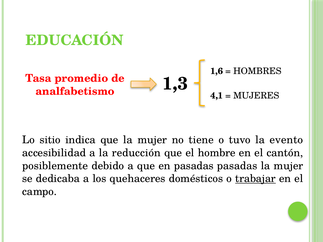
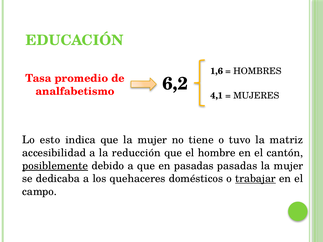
1,3: 1,3 -> 6,2
sitio: sitio -> esto
evento: evento -> matriz
posiblemente underline: none -> present
